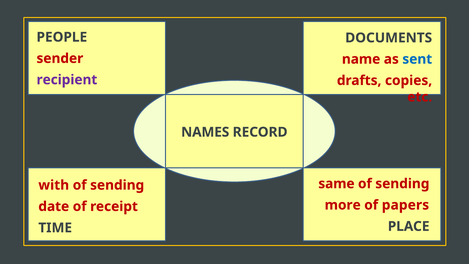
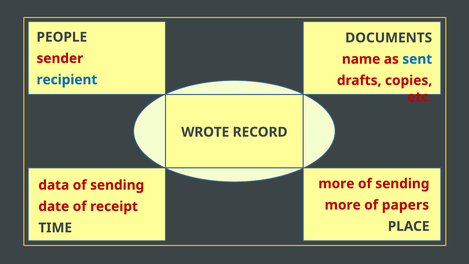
recipient colour: purple -> blue
NAMES: NAMES -> WROTE
same at (336, 184): same -> more
with: with -> data
